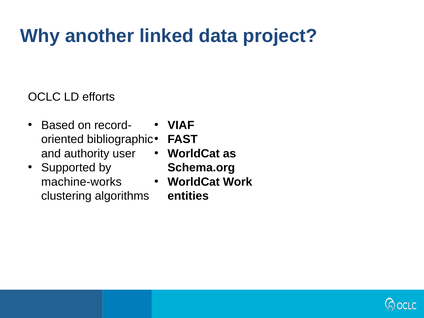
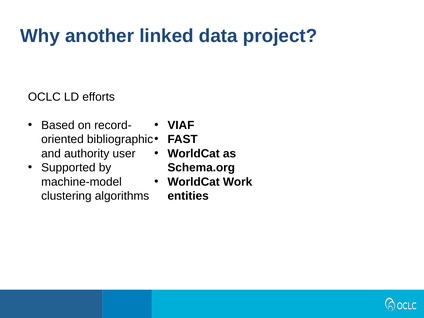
machine-works: machine-works -> machine-model
